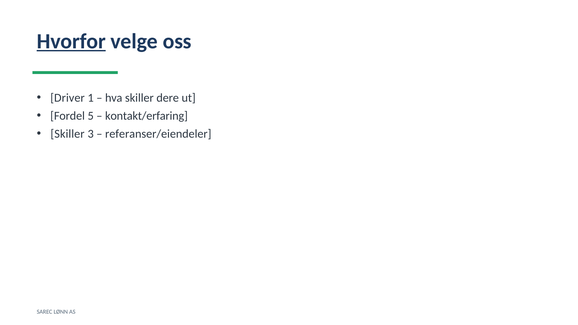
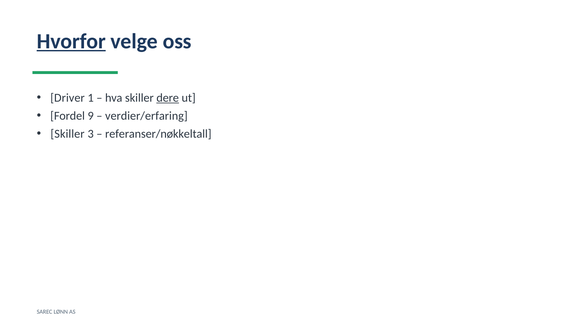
dere underline: none -> present
5: 5 -> 9
kontakt/erfaring: kontakt/erfaring -> verdier/erfaring
referanser/eiendeler: referanser/eiendeler -> referanser/nøkkeltall
